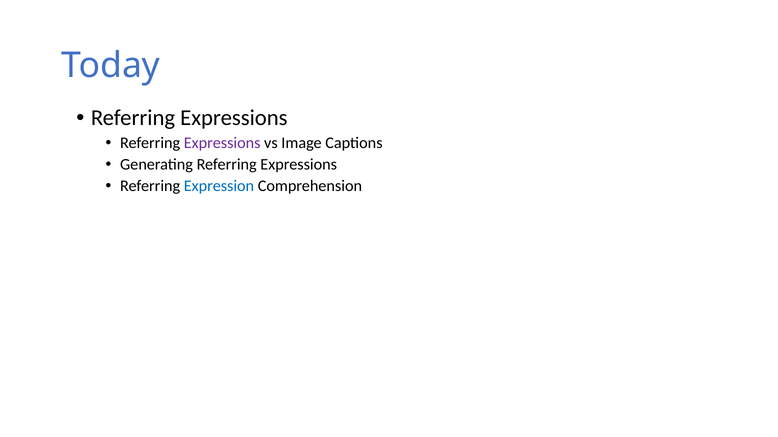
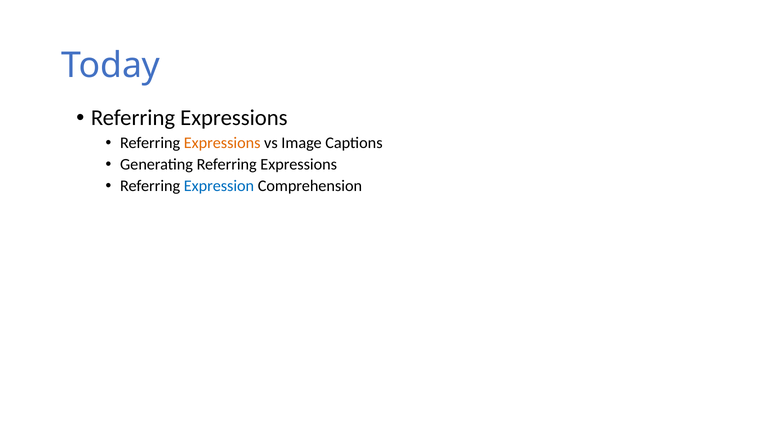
Expressions at (222, 143) colour: purple -> orange
